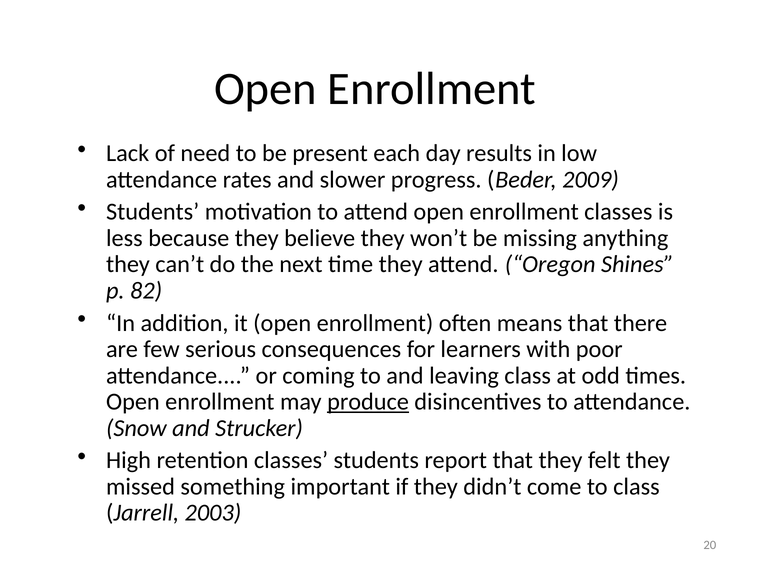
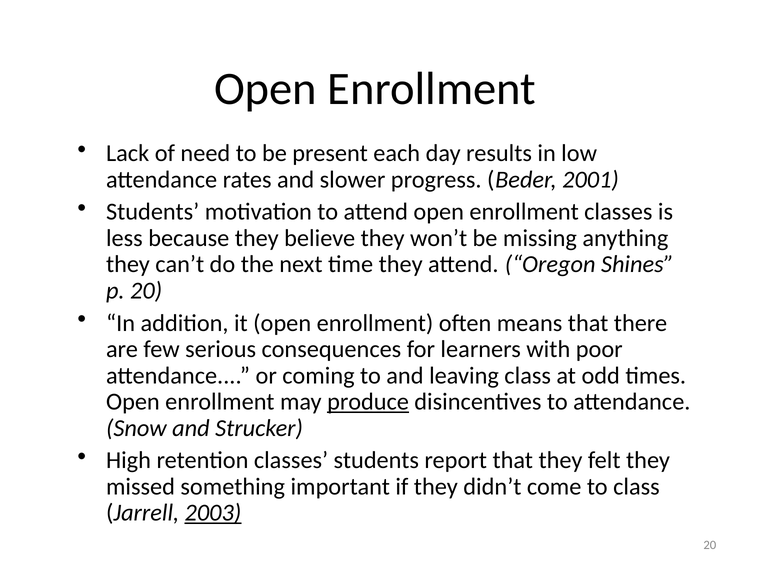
2009: 2009 -> 2001
p 82: 82 -> 20
2003 underline: none -> present
